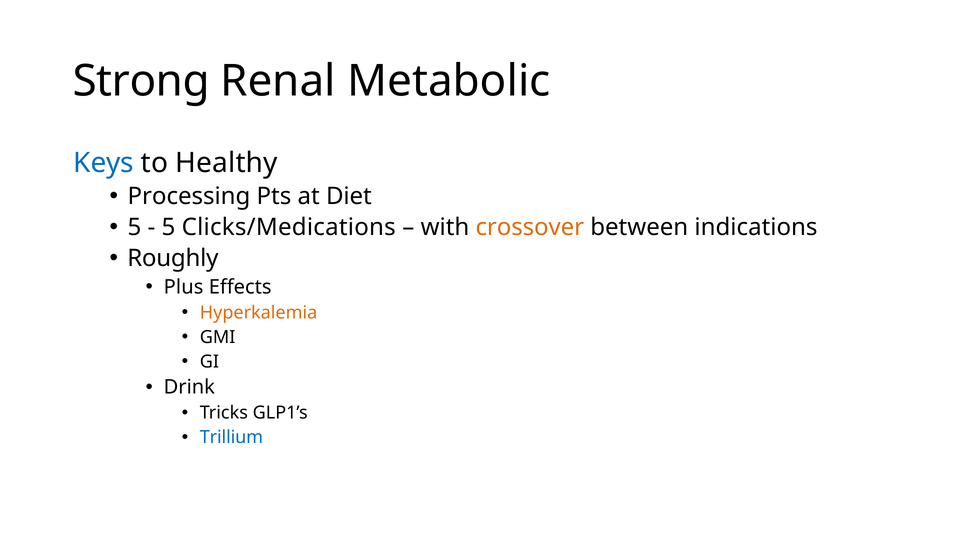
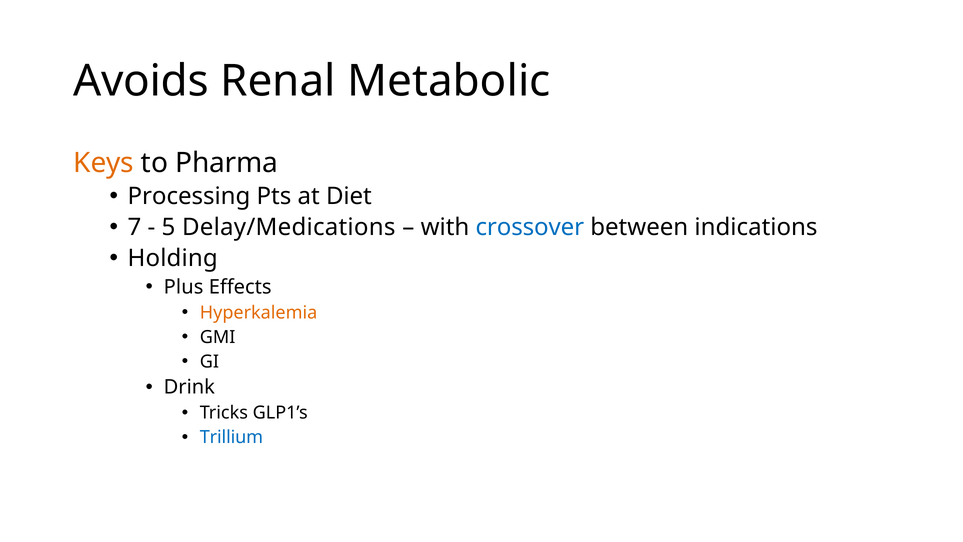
Strong: Strong -> Avoids
Keys colour: blue -> orange
Healthy: Healthy -> Pharma
5 at (134, 227): 5 -> 7
Clicks/Medications: Clicks/Medications -> Delay/Medications
crossover colour: orange -> blue
Roughly: Roughly -> Holding
